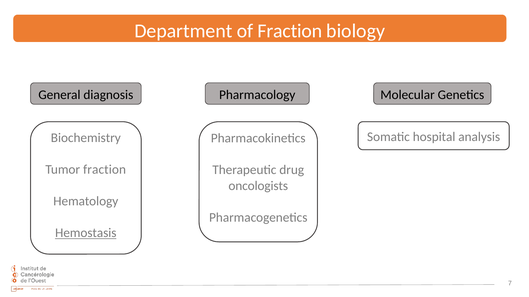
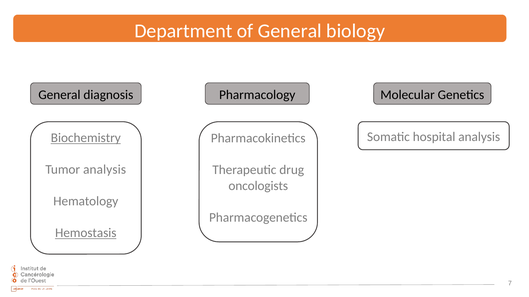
of Fraction: Fraction -> General
Biochemistry underline: none -> present
Tumor fraction: fraction -> analysis
